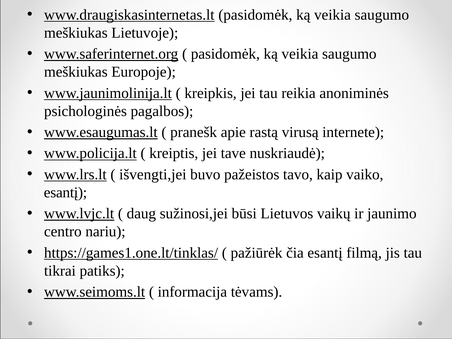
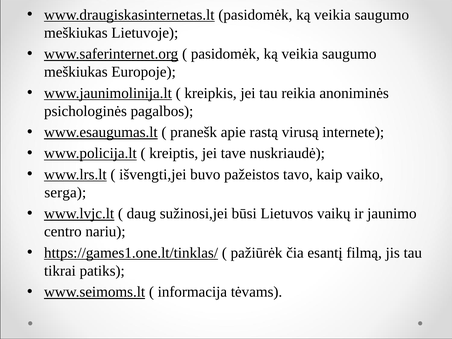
esantį at (65, 192): esantį -> serga
